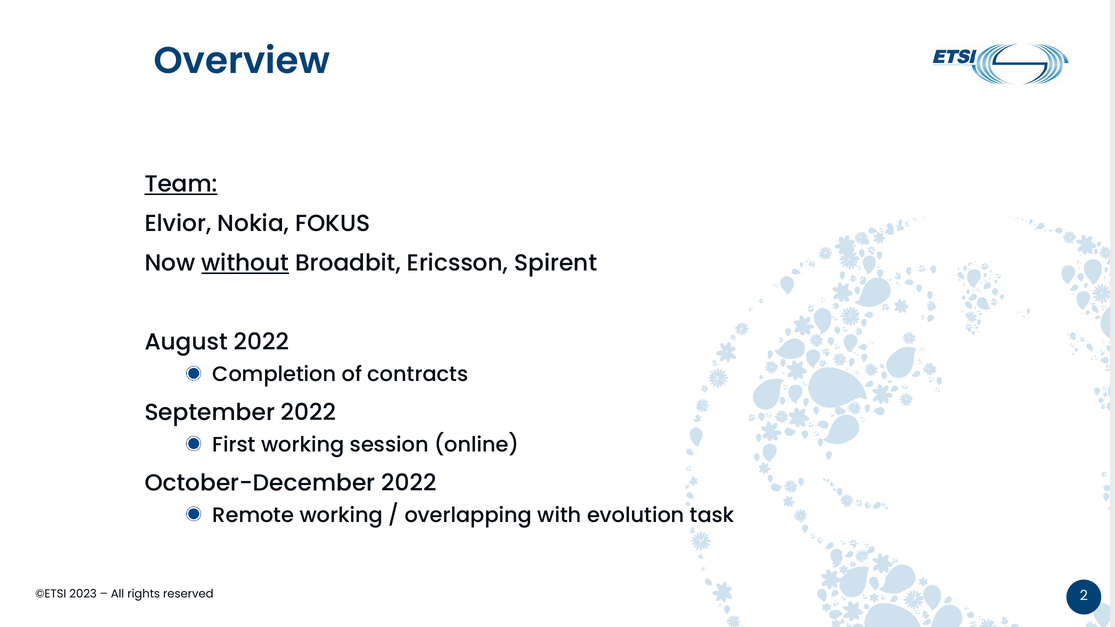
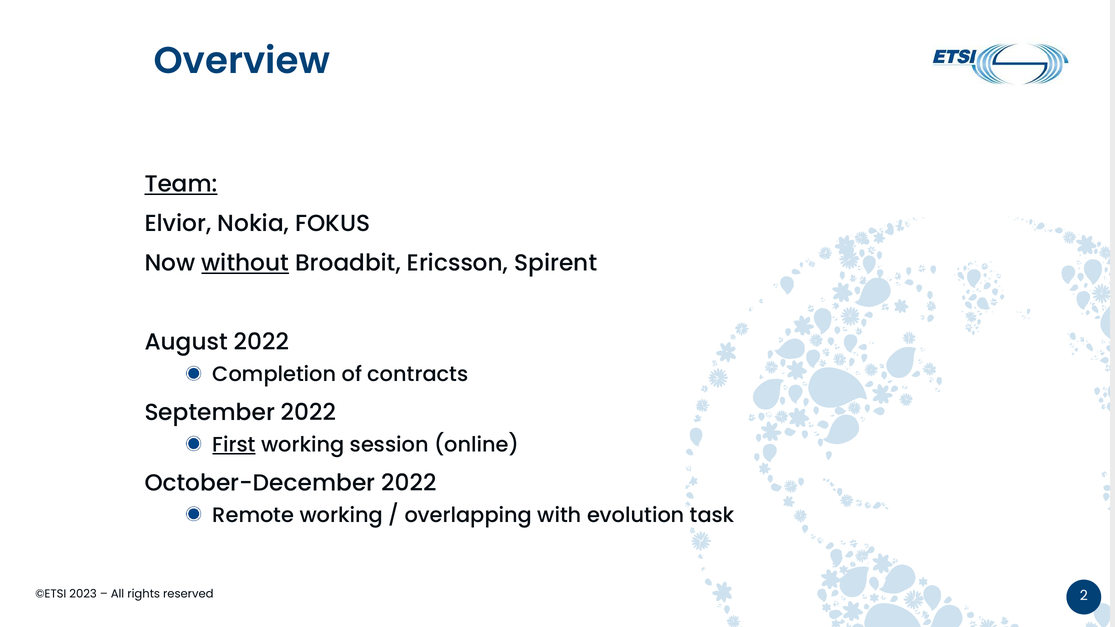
First underline: none -> present
